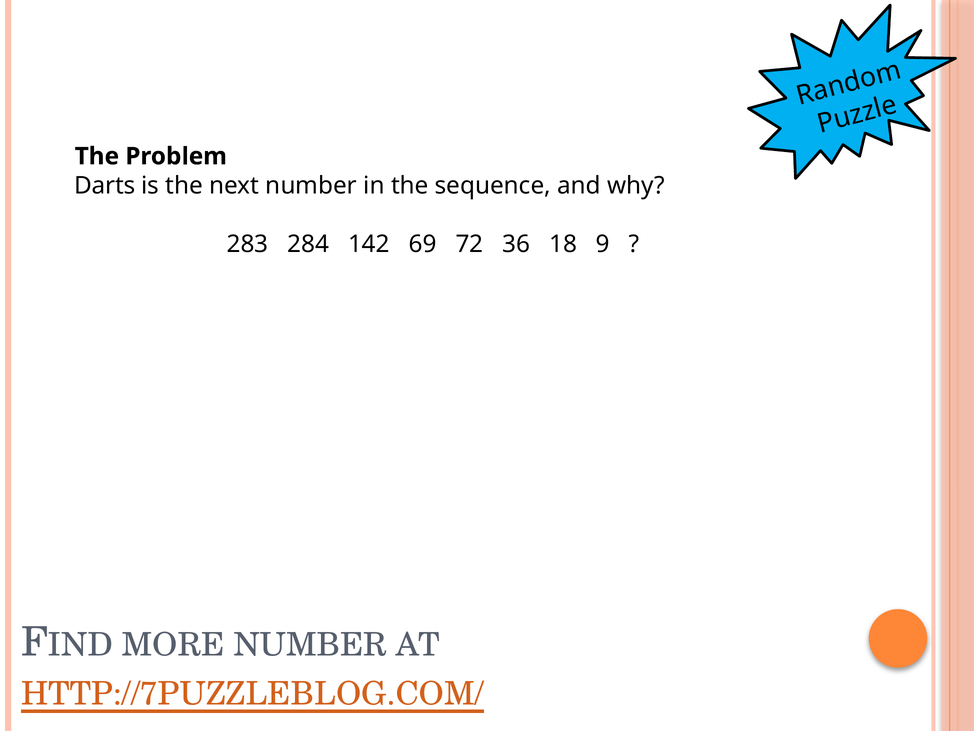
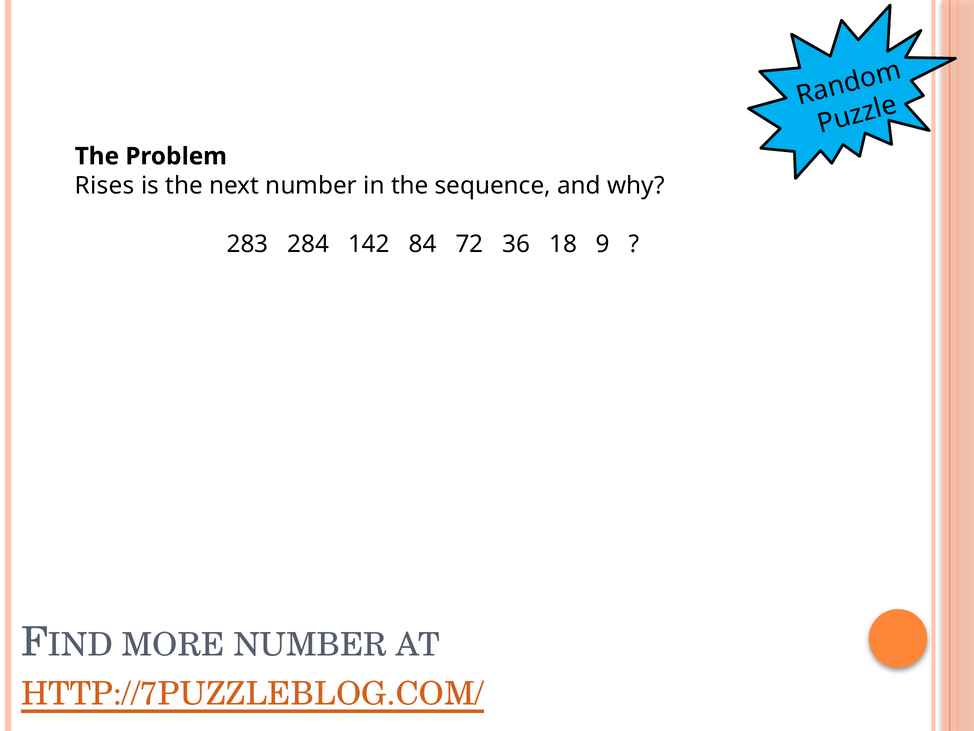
Darts: Darts -> Rises
69: 69 -> 84
